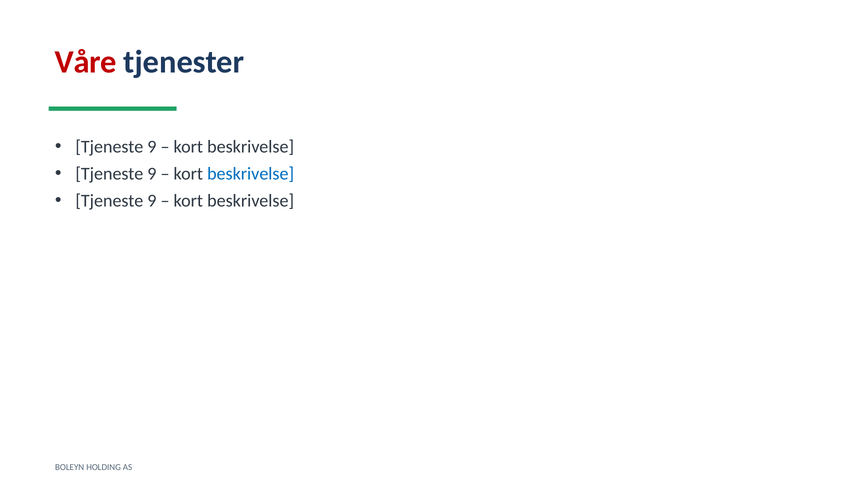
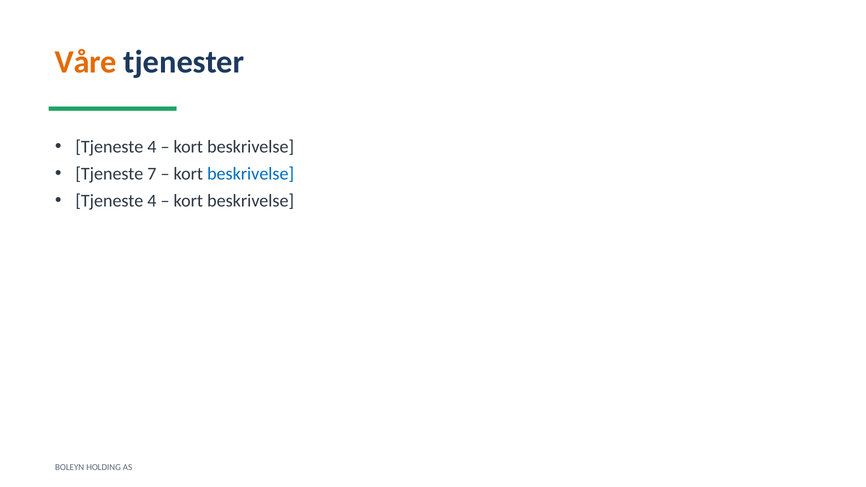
Våre colour: red -> orange
9 at (152, 147): 9 -> 4
9 at (152, 174): 9 -> 7
9 at (152, 201): 9 -> 4
